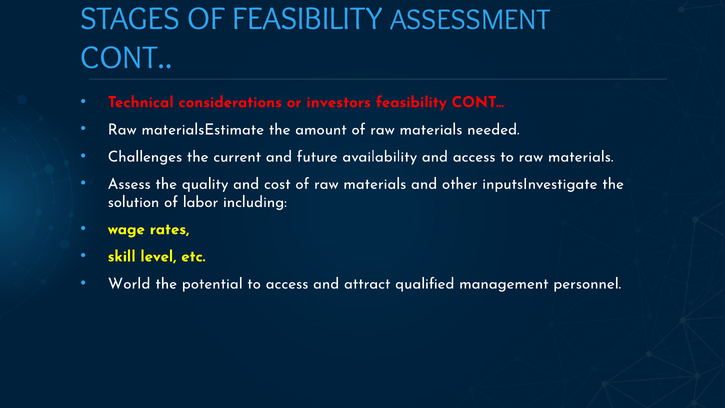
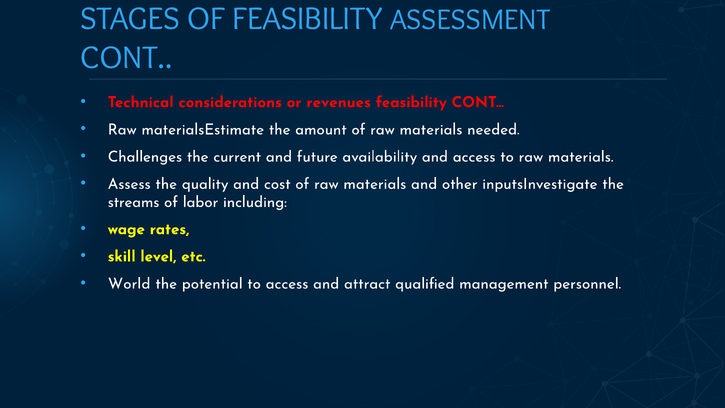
investors: investors -> revenues
solution: solution -> streams
